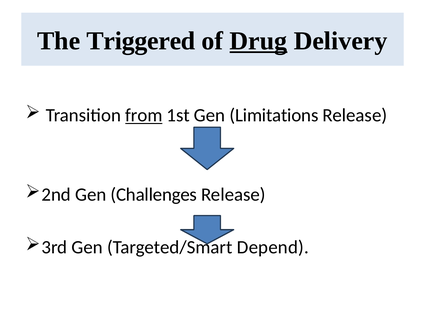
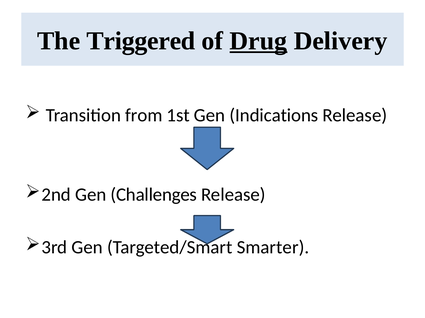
from underline: present -> none
Limitations: Limitations -> Indications
Depend: Depend -> Smarter
